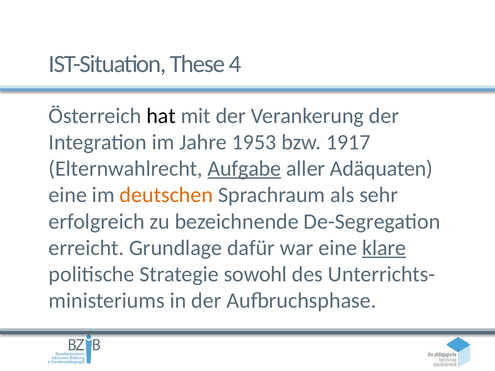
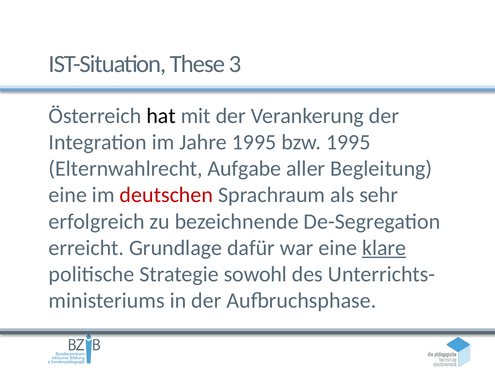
4: 4 -> 3
Jahre 1953: 1953 -> 1995
bzw 1917: 1917 -> 1995
Aufgabe underline: present -> none
Adäquaten: Adäquaten -> Begleitung
deutschen colour: orange -> red
